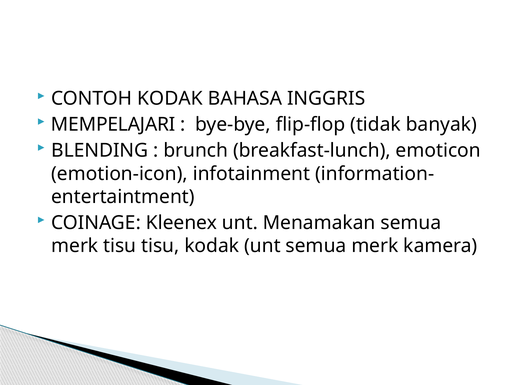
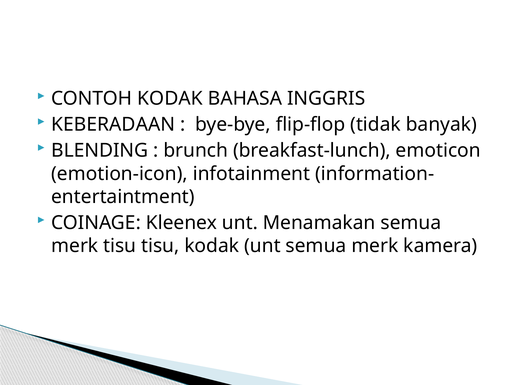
MEMPELAJARI: MEMPELAJARI -> KEBERADAAN
